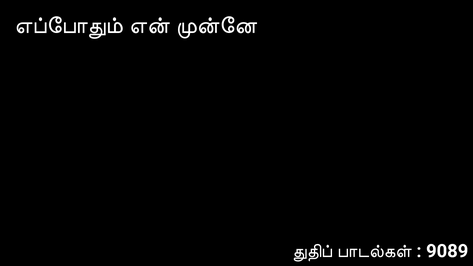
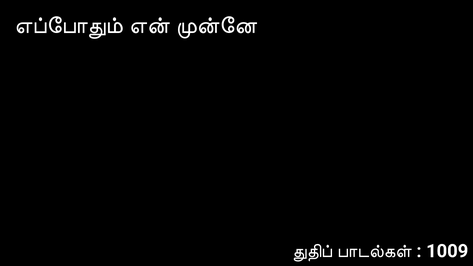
9089: 9089 -> 1009
